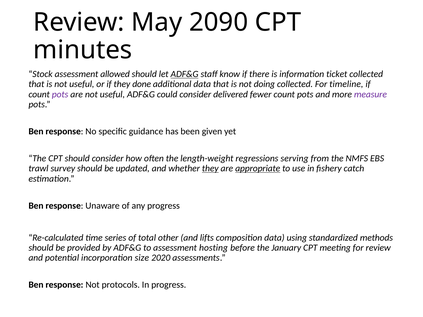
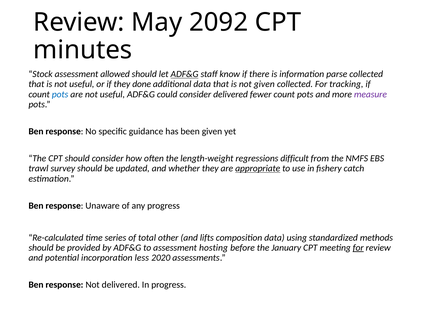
2090: 2090 -> 2092
ticket: ticket -> parse
not doing: doing -> given
timeline: timeline -> tracking
pots at (60, 94) colour: purple -> blue
serving: serving -> difficult
they at (210, 169) underline: present -> none
for at (358, 248) underline: none -> present
size: size -> less
Not protocols: protocols -> delivered
